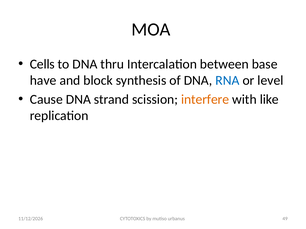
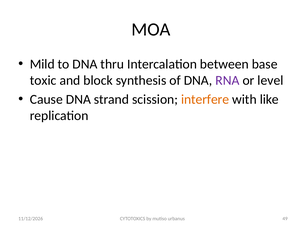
Cells: Cells -> Mild
have: have -> toxic
RNA colour: blue -> purple
